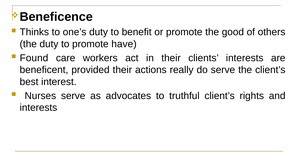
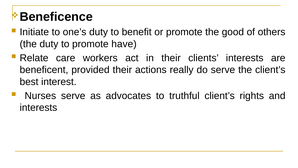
Thinks: Thinks -> Initiate
Found: Found -> Relate
